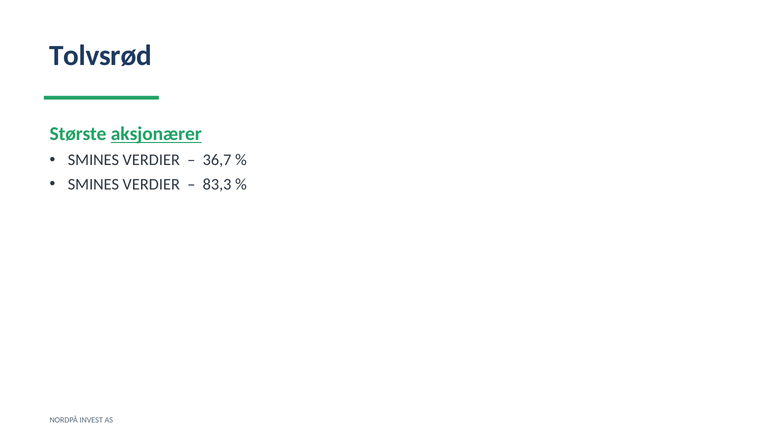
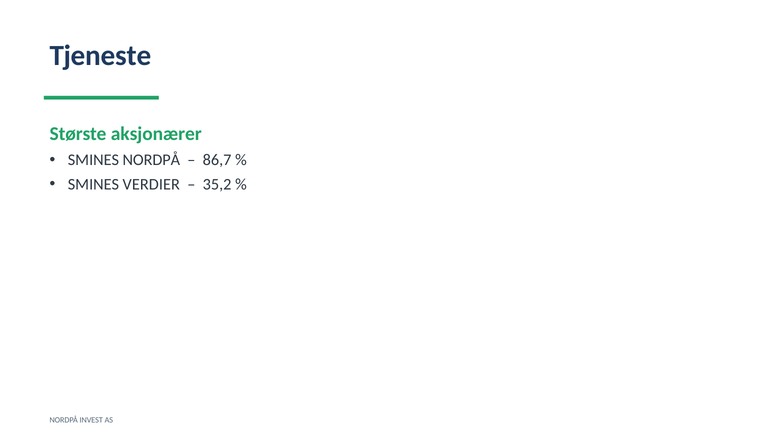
Tolvsrød: Tolvsrød -> Tjeneste
aksjonærer underline: present -> none
VERDIER at (151, 160): VERDIER -> NORDPÅ
36,7: 36,7 -> 86,7
83,3: 83,3 -> 35,2
